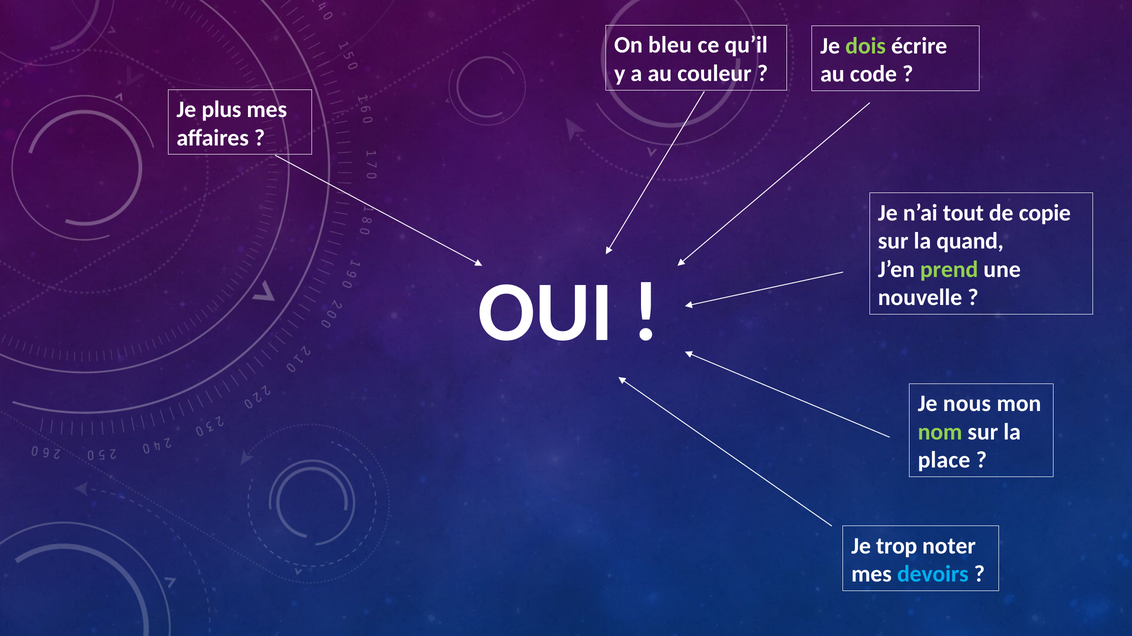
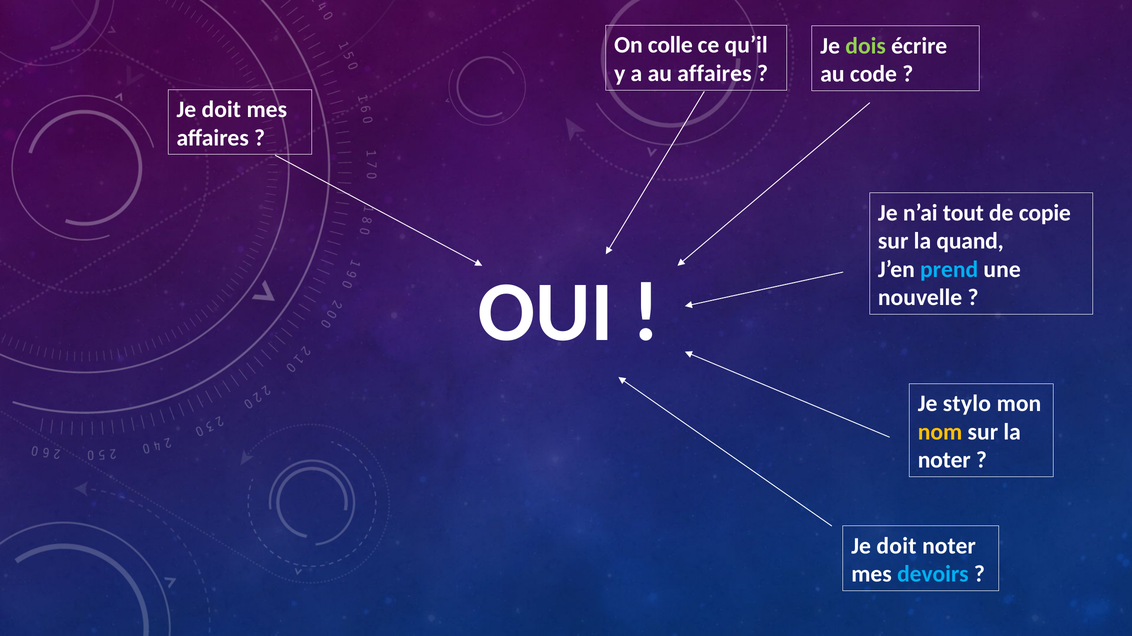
bleu: bleu -> colle
au couleur: couleur -> affaires
plus at (221, 110): plus -> doit
prend colour: light green -> light blue
nous: nous -> stylo
nom colour: light green -> yellow
place at (944, 461): place -> noter
trop at (897, 546): trop -> doit
